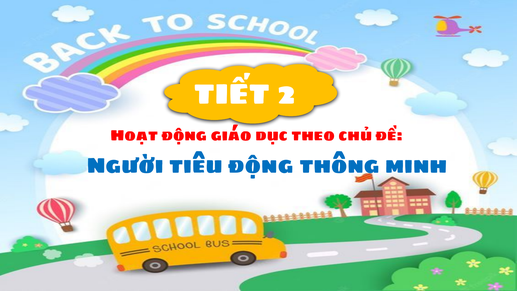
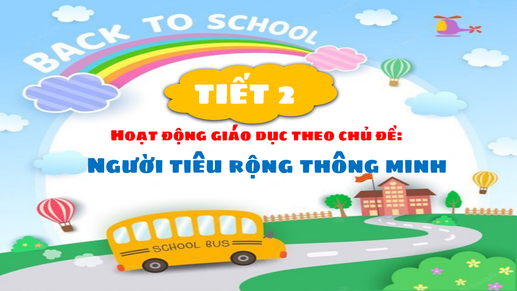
tiêu động: động -> rộng
